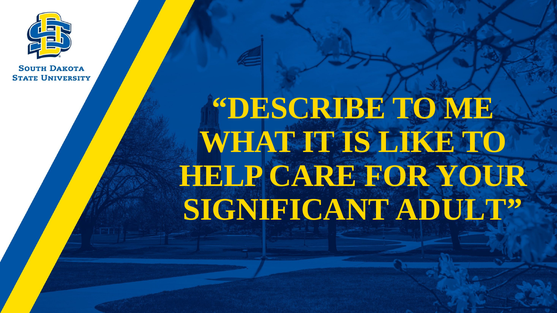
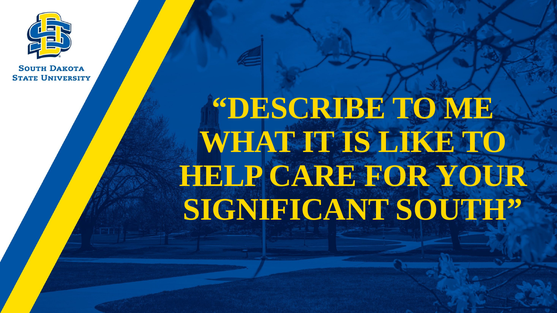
ADULT: ADULT -> SOUTH
